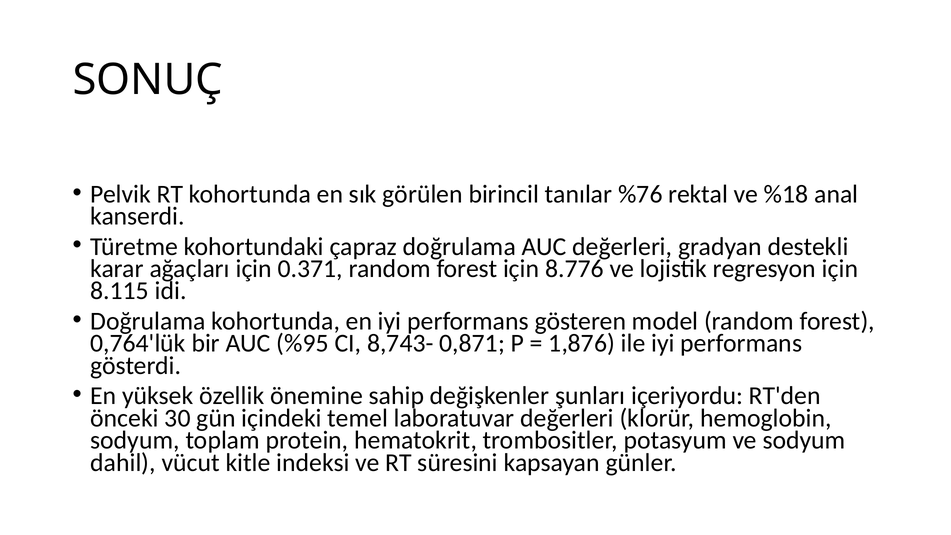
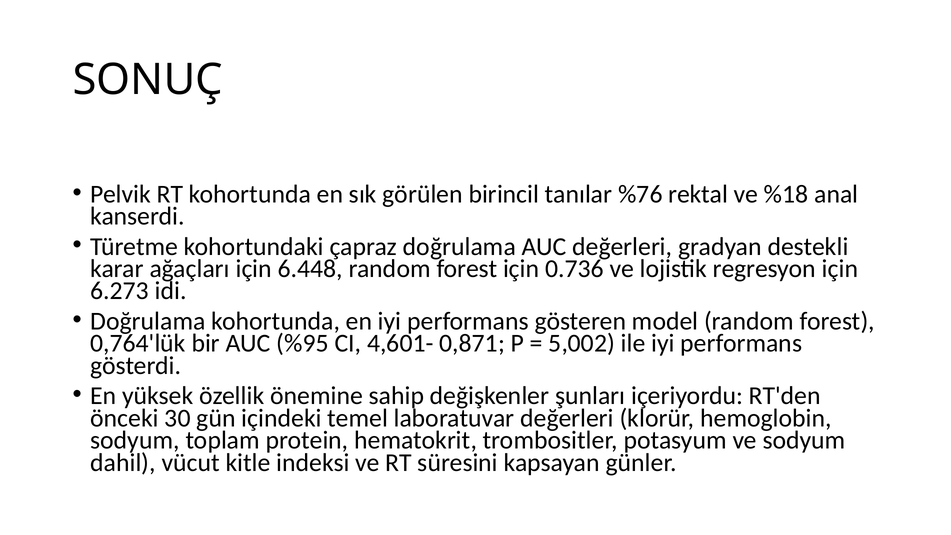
0.371: 0.371 -> 6.448
8.776: 8.776 -> 0.736
8.115: 8.115 -> 6.273
8,743-: 8,743- -> 4,601-
1,876: 1,876 -> 5,002
